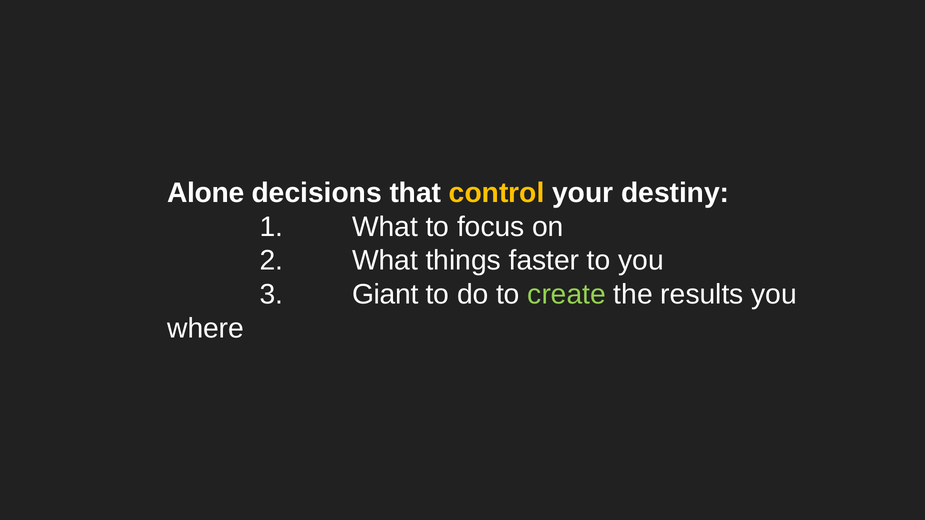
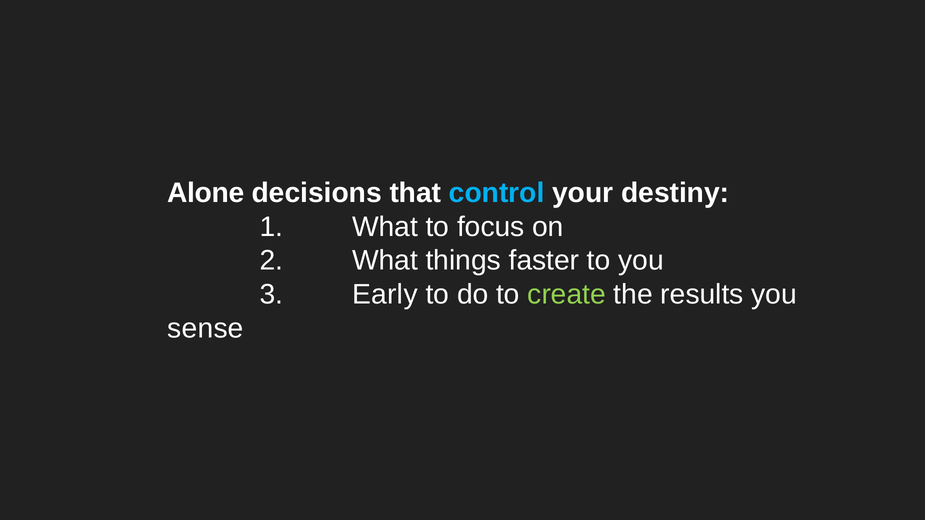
control colour: yellow -> light blue
Giant: Giant -> Early
where: where -> sense
